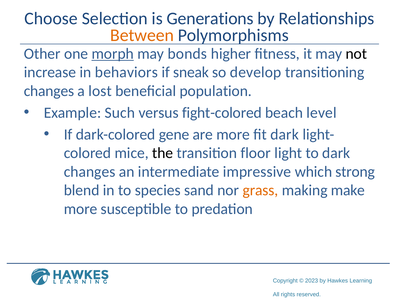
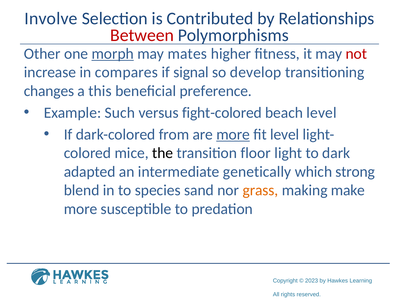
Choose: Choose -> Involve
Generations: Generations -> Contributed
Between colour: orange -> red
bonds: bonds -> mates
not colour: black -> red
behaviors: behaviors -> compares
sneak: sneak -> signal
lost: lost -> this
population: population -> preference
gene: gene -> from
more at (233, 134) underline: none -> present
fit dark: dark -> level
changes at (90, 171): changes -> adapted
impressive: impressive -> genetically
